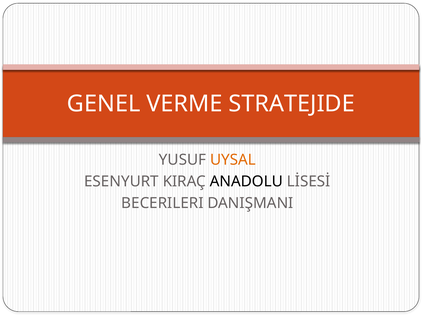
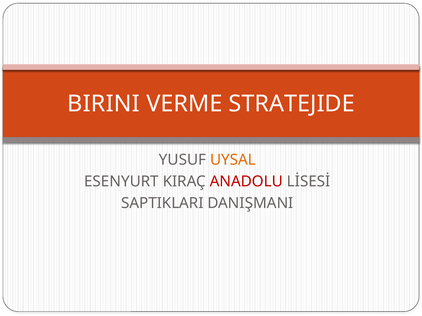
GENEL: GENEL -> BIRINI
ANADOLU colour: black -> red
BECERILERI: BECERILERI -> SAPTIKLARI
